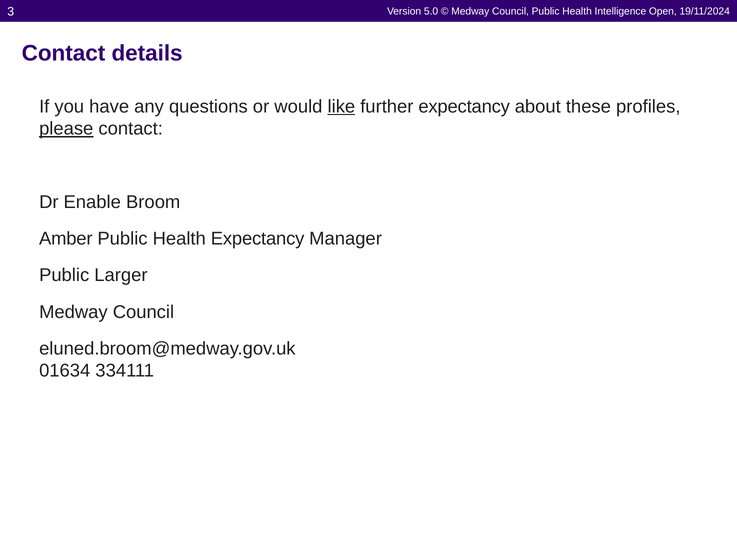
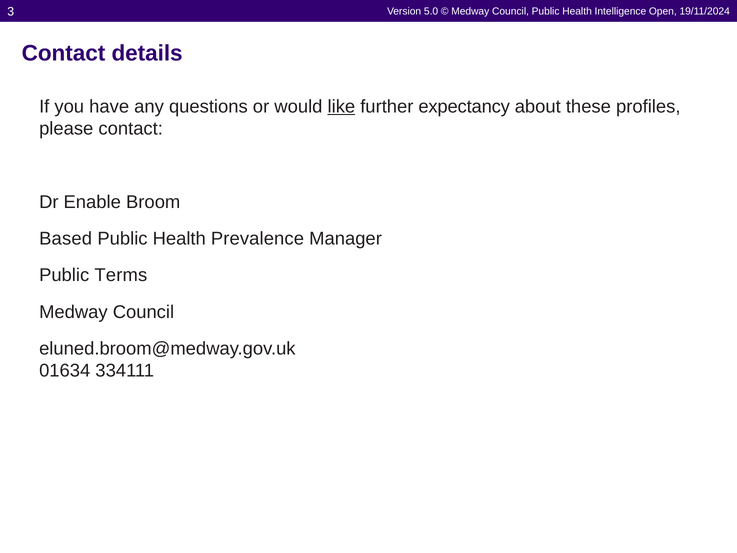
please underline: present -> none
Amber: Amber -> Based
Health Expectancy: Expectancy -> Prevalence
Larger: Larger -> Terms
